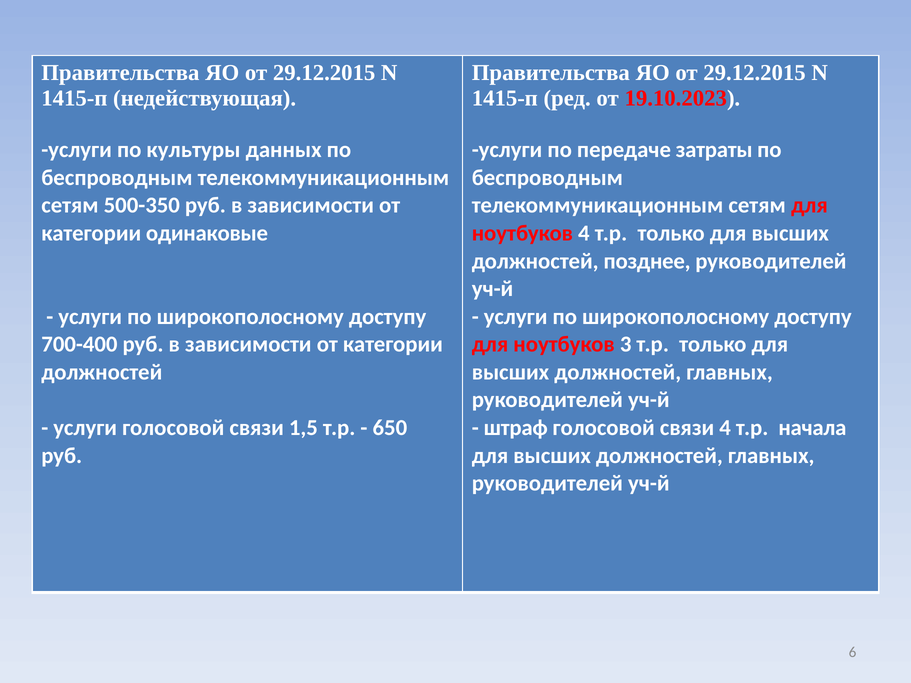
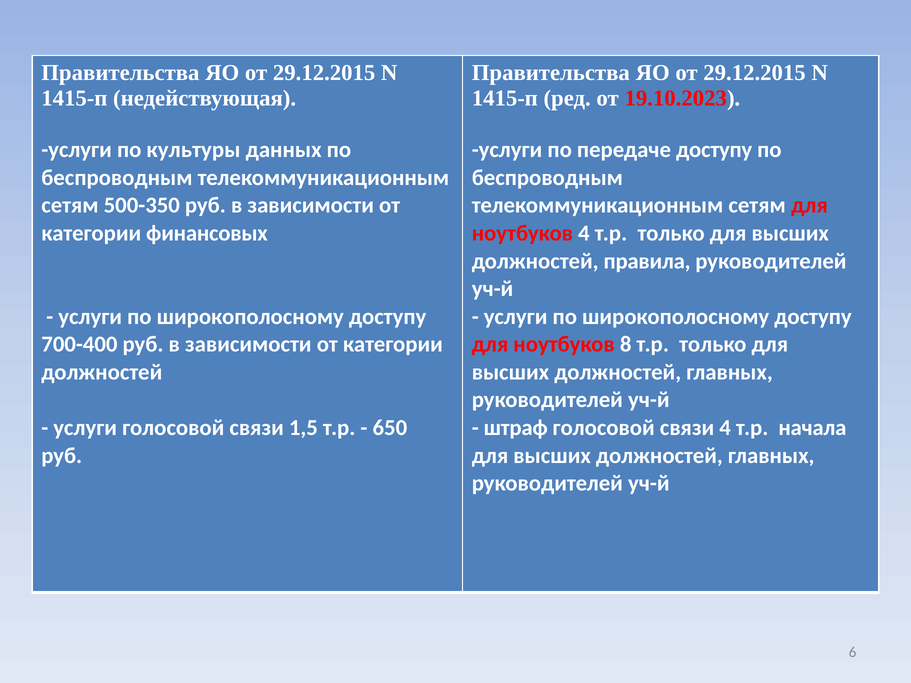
передаче затраты: затраты -> доступу
одинаковые: одинаковые -> финансовых
позднее: позднее -> правила
3: 3 -> 8
